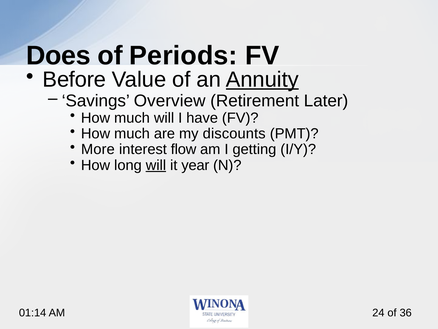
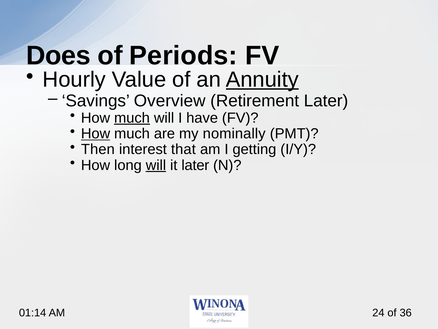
Before: Before -> Hourly
much at (132, 118) underline: none -> present
How at (96, 133) underline: none -> present
discounts: discounts -> nominally
More: More -> Then
flow: flow -> that
it year: year -> later
